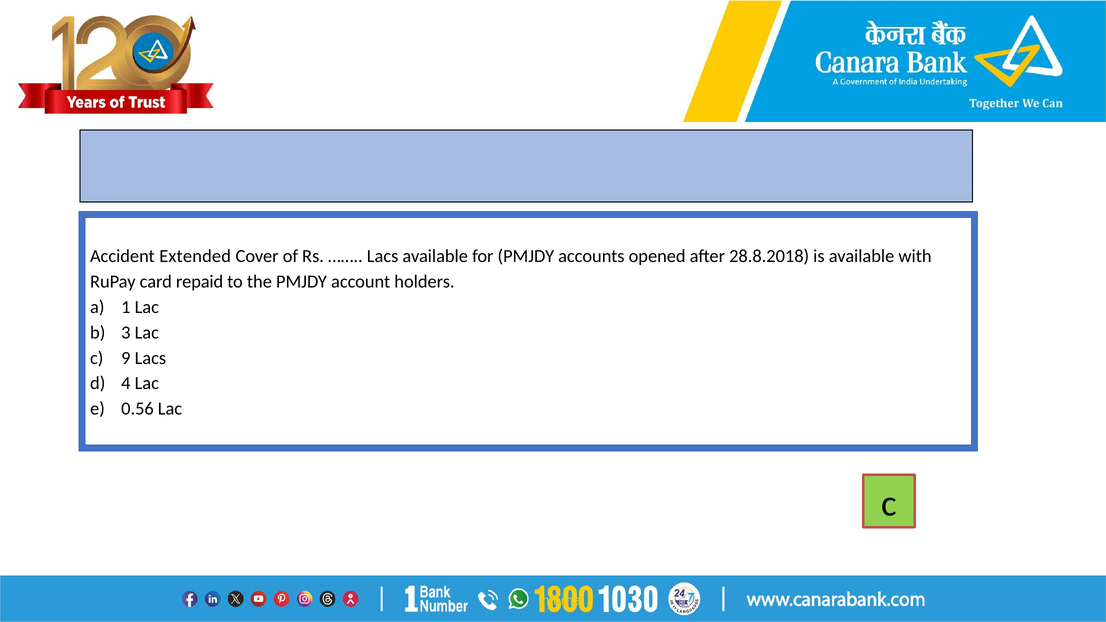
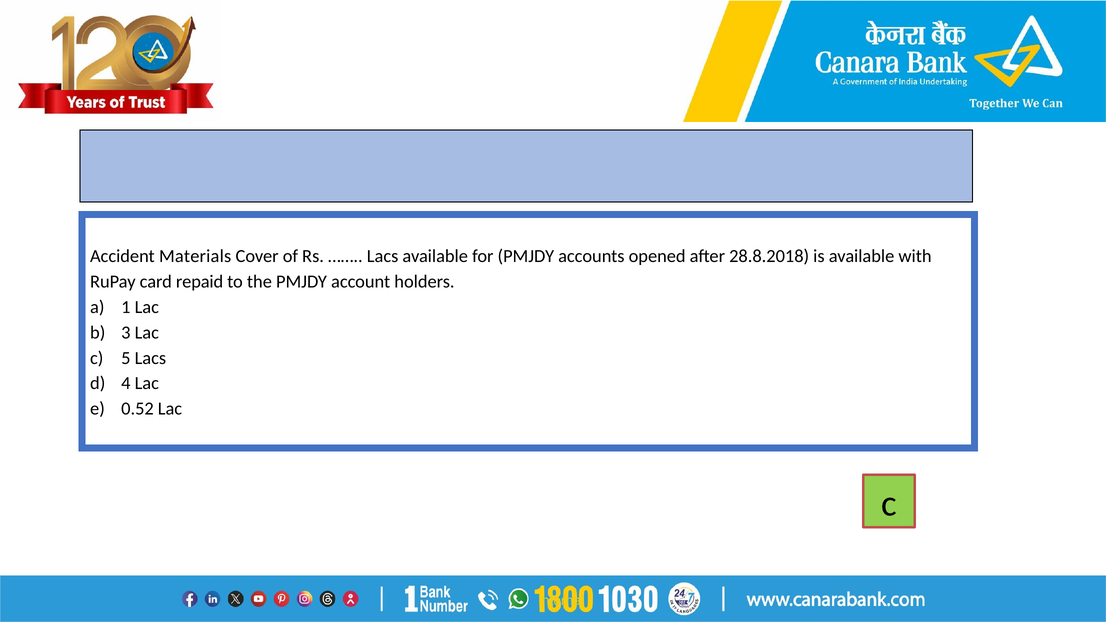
Extended: Extended -> Materials
9: 9 -> 5
0.56: 0.56 -> 0.52
